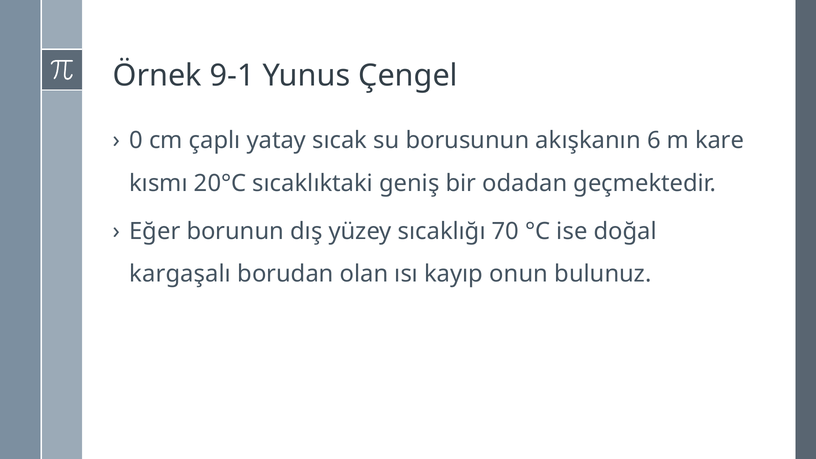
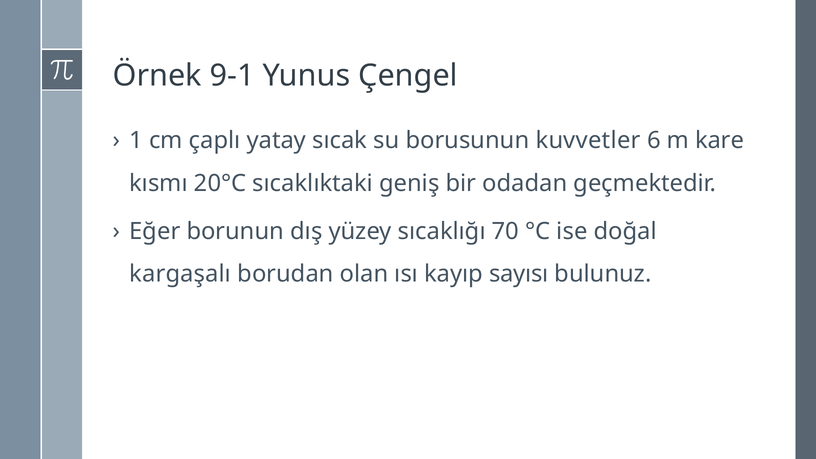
0: 0 -> 1
akışkanın: akışkanın -> kuvvetler
onun: onun -> sayısı
